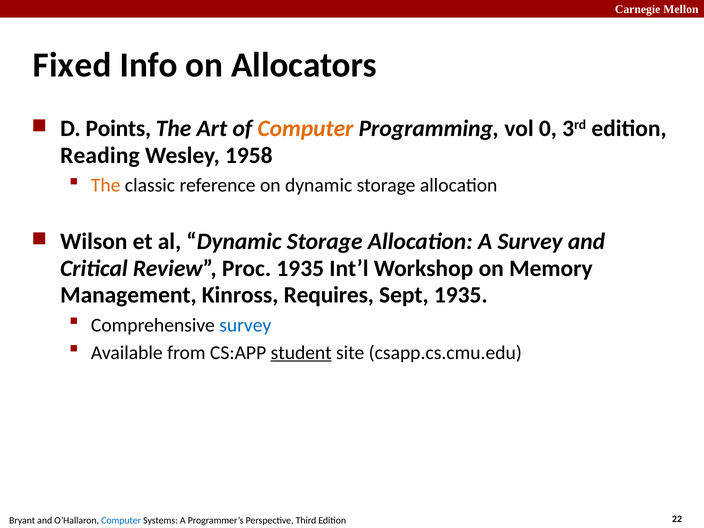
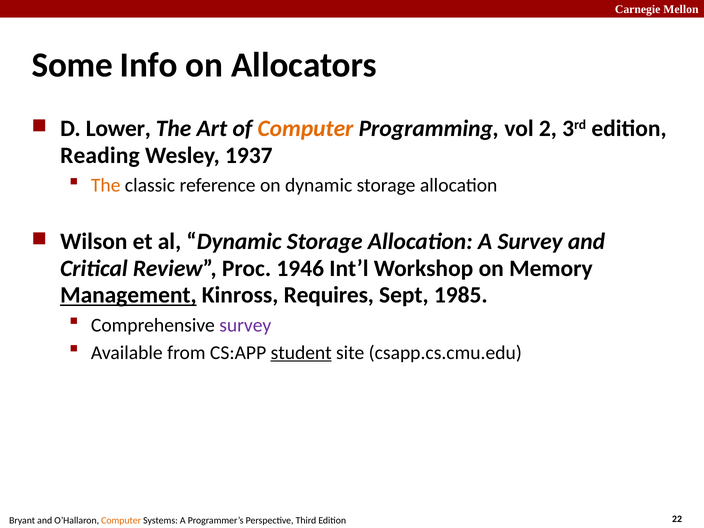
Fixed: Fixed -> Some
Points: Points -> Lower
0: 0 -> 2
1958: 1958 -> 1937
Proc 1935: 1935 -> 1946
Management underline: none -> present
Sept 1935: 1935 -> 1985
survey at (245, 325) colour: blue -> purple
Computer at (121, 520) colour: blue -> orange
